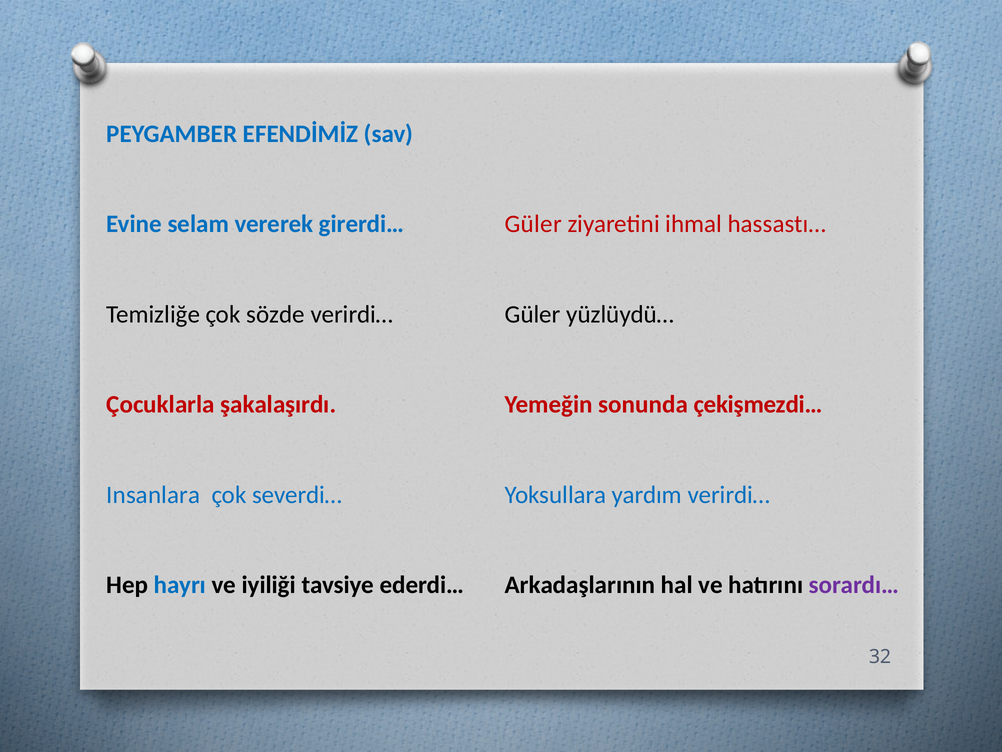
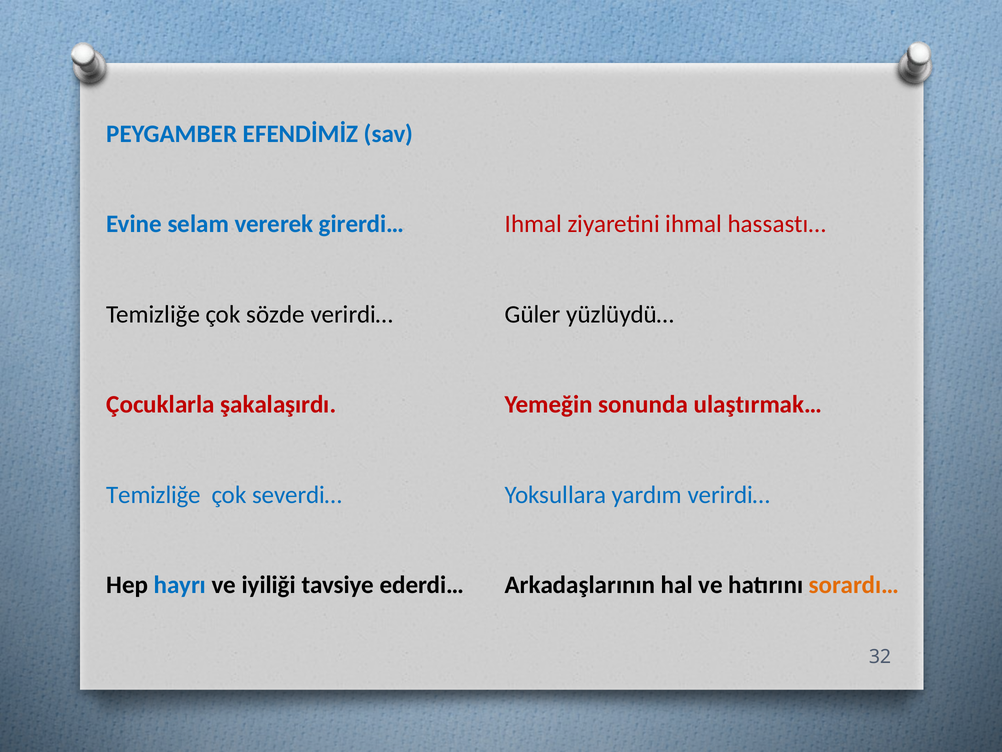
Güler at (533, 224): Güler -> Ihmal
çekişmezdi…: çekişmezdi… -> ulaştırmak…
Insanlara at (153, 495): Insanlara -> Temizliğe
sorardı… colour: purple -> orange
